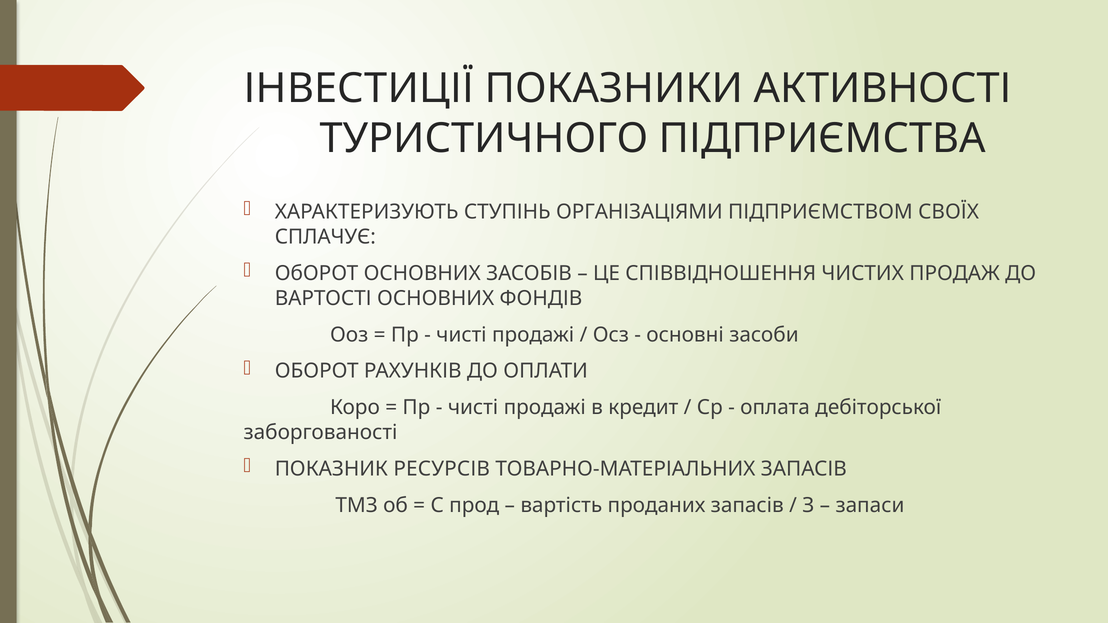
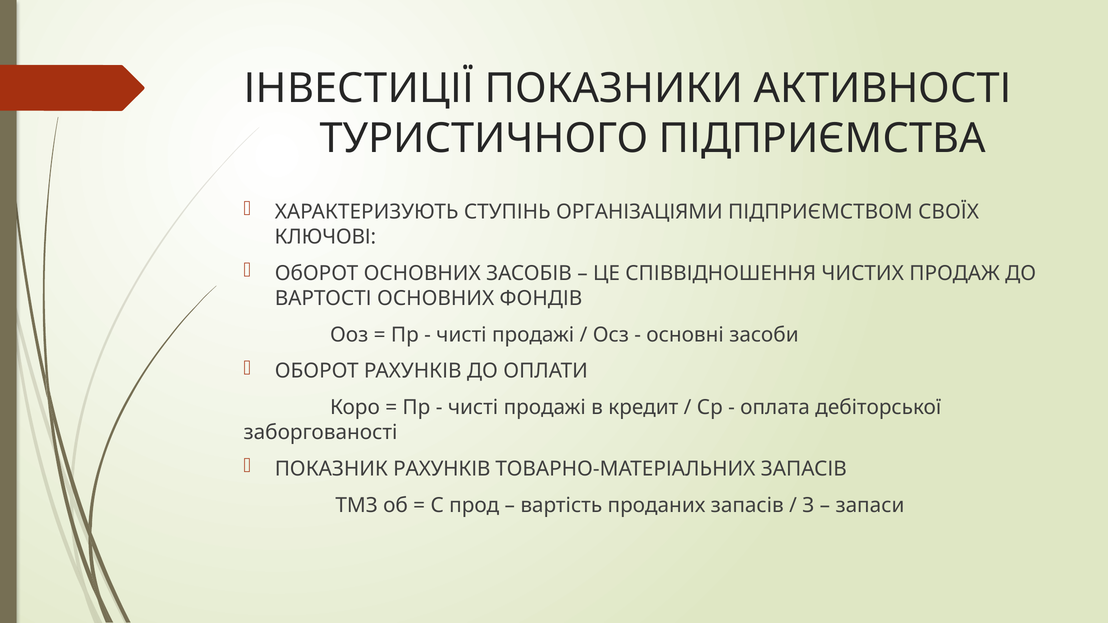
СПЛАЧУЄ: СПЛАЧУЄ -> КЛЮЧОВІ
ПОКАЗНИК РЕСУРСІВ: РЕСУРСІВ -> РАХУНКІВ
